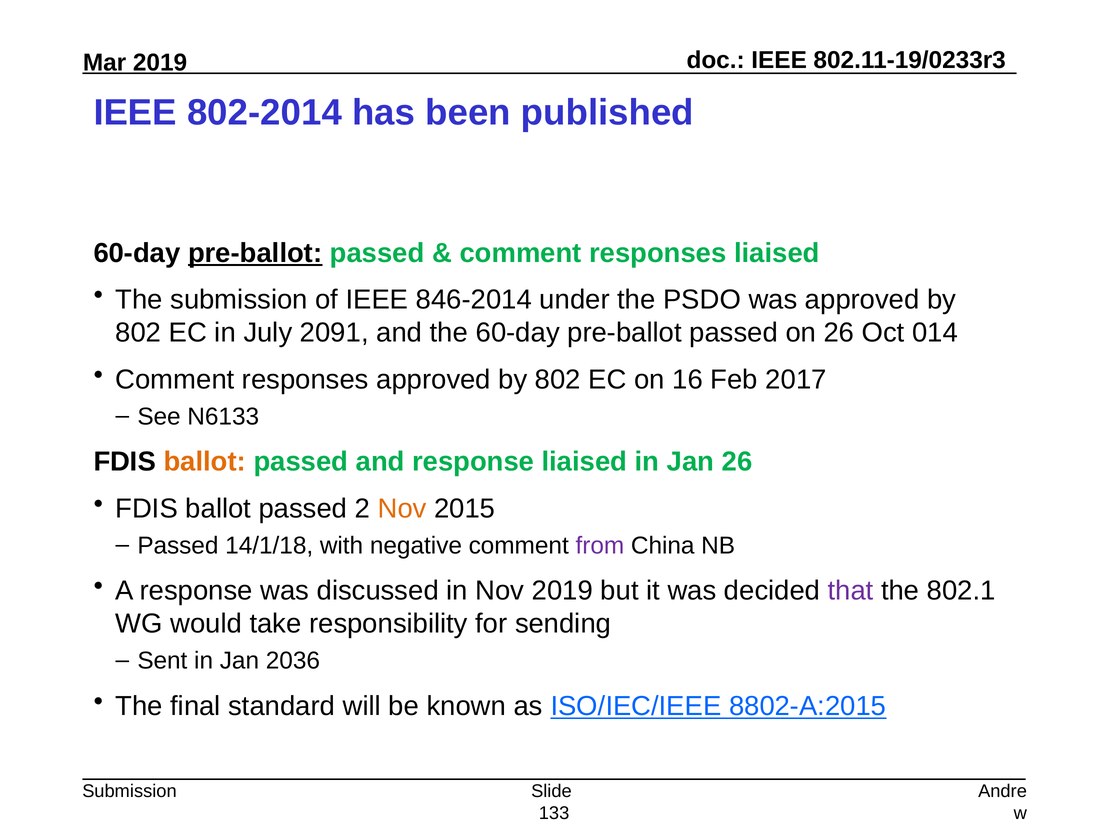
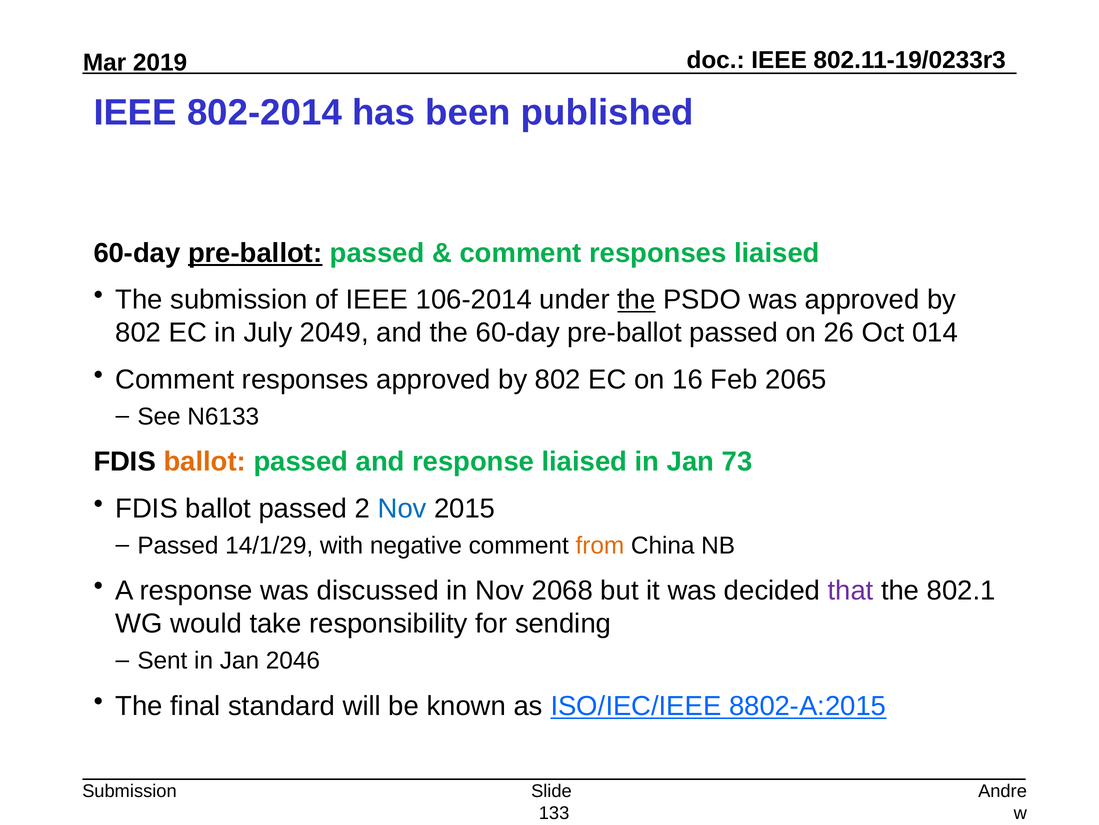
846-2014: 846-2014 -> 106-2014
the at (636, 300) underline: none -> present
2091: 2091 -> 2049
2017: 2017 -> 2065
Jan 26: 26 -> 73
Nov at (402, 508) colour: orange -> blue
14/1/18: 14/1/18 -> 14/1/29
from colour: purple -> orange
Nov 2019: 2019 -> 2068
2036: 2036 -> 2046
